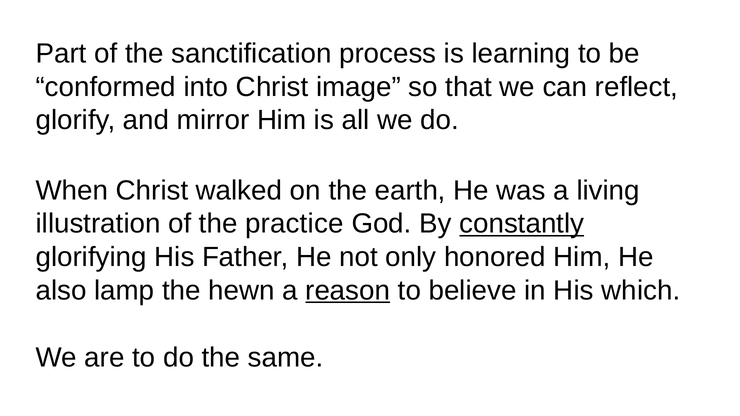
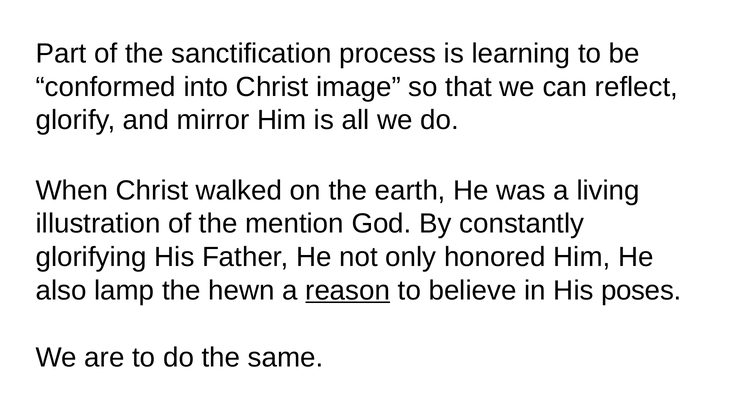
practice: practice -> mention
constantly underline: present -> none
which: which -> poses
